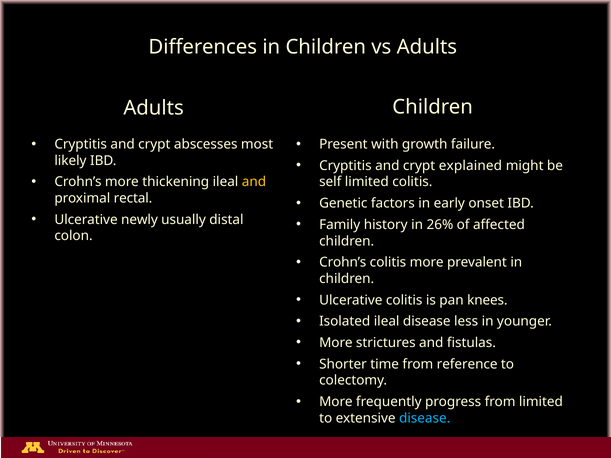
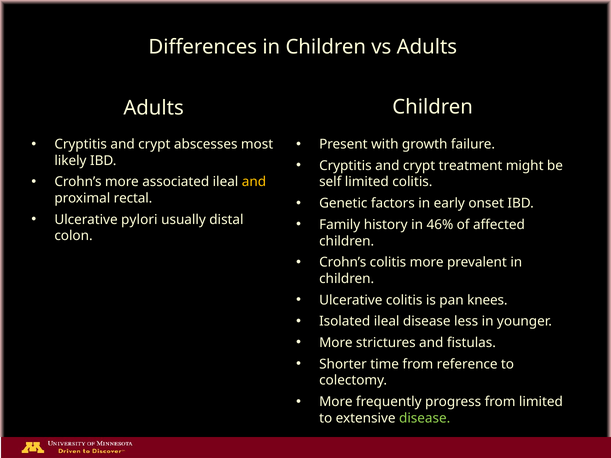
explained: explained -> treatment
thickening: thickening -> associated
newly: newly -> pylori
26%: 26% -> 46%
disease at (425, 418) colour: light blue -> light green
